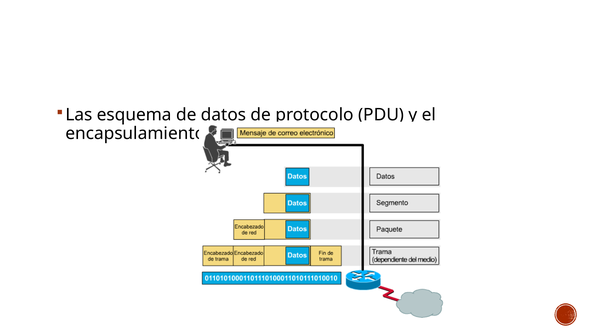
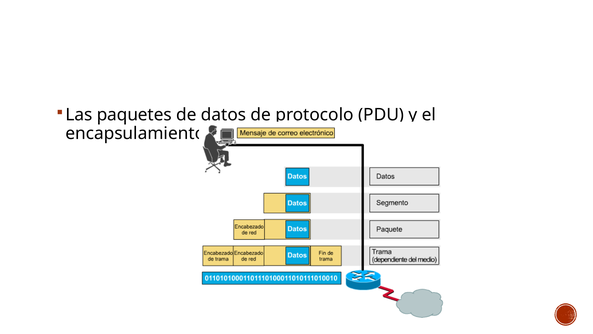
esquema: esquema -> paquetes
